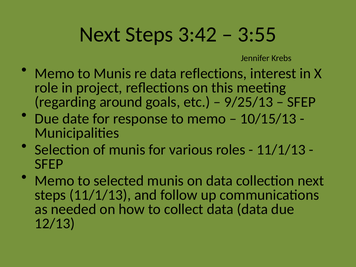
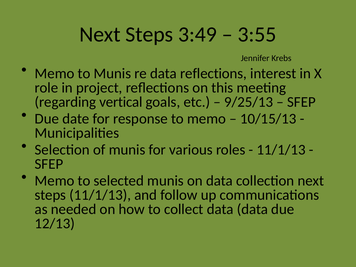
3:42: 3:42 -> 3:49
around: around -> vertical
